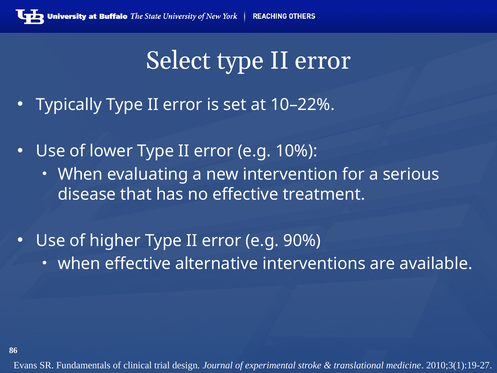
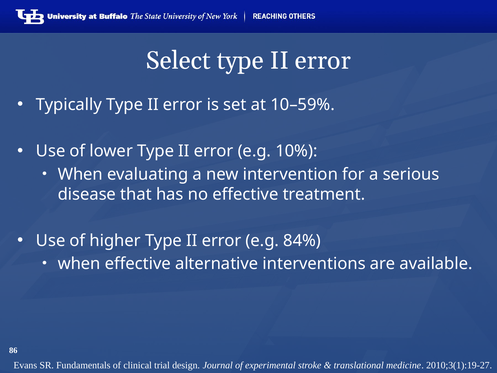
10–22%: 10–22% -> 10–59%
90%: 90% -> 84%
